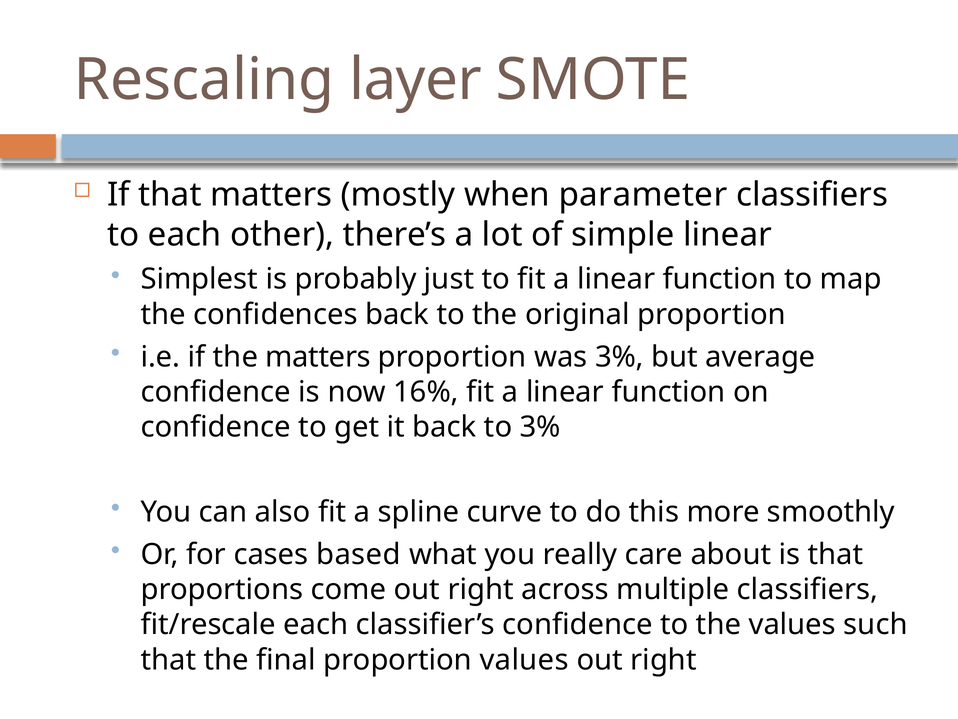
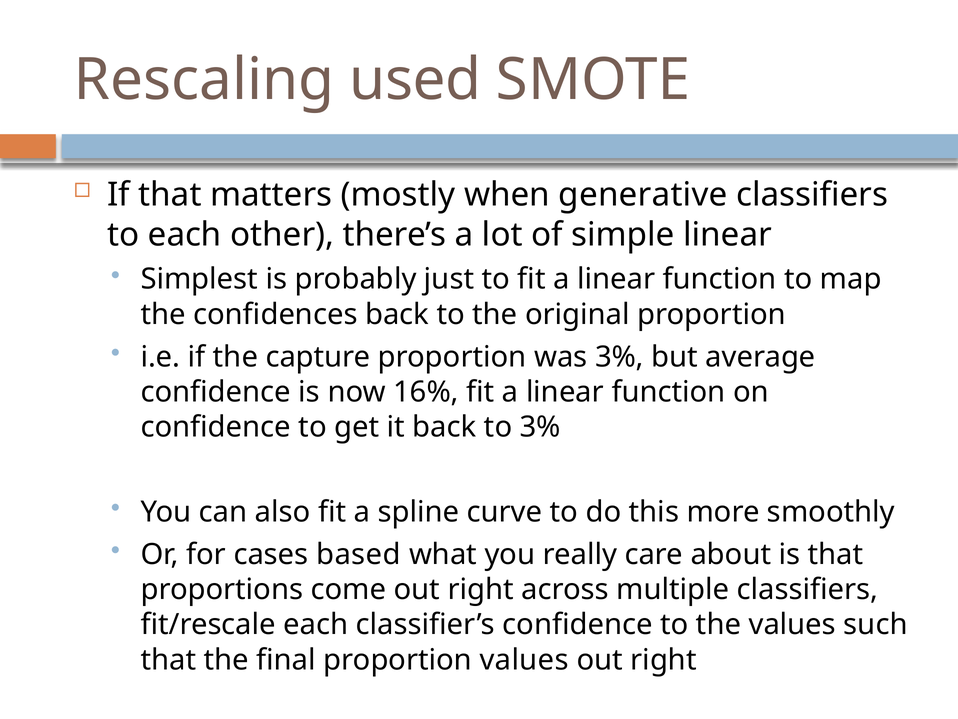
layer: layer -> used
parameter: parameter -> generative
the matters: matters -> capture
